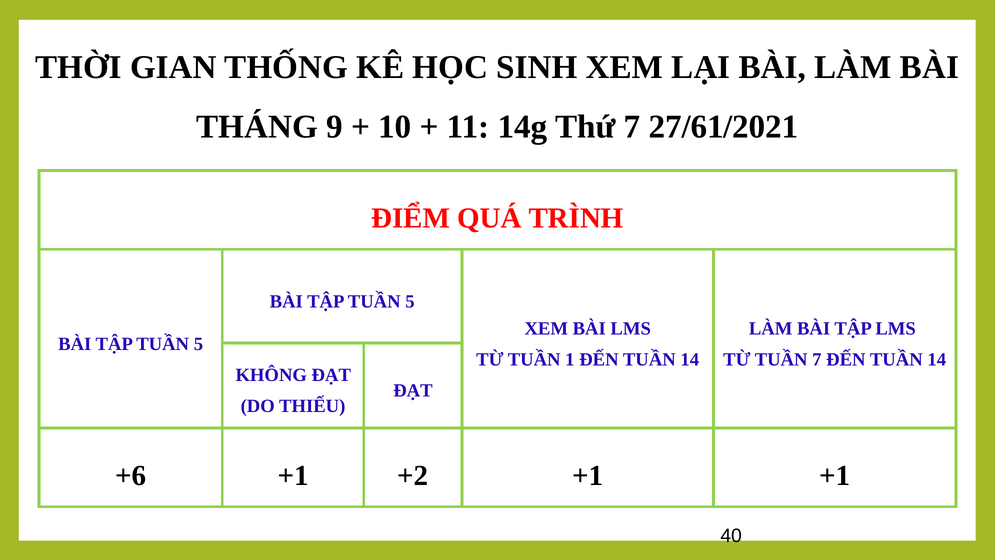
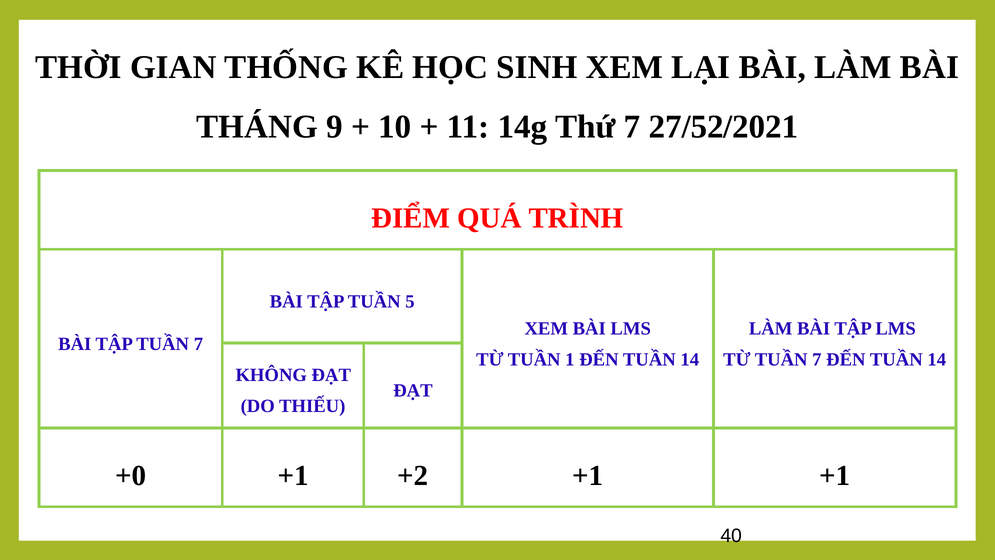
27/61/2021: 27/61/2021 -> 27/52/2021
5 at (198, 344): 5 -> 7
+6: +6 -> +0
